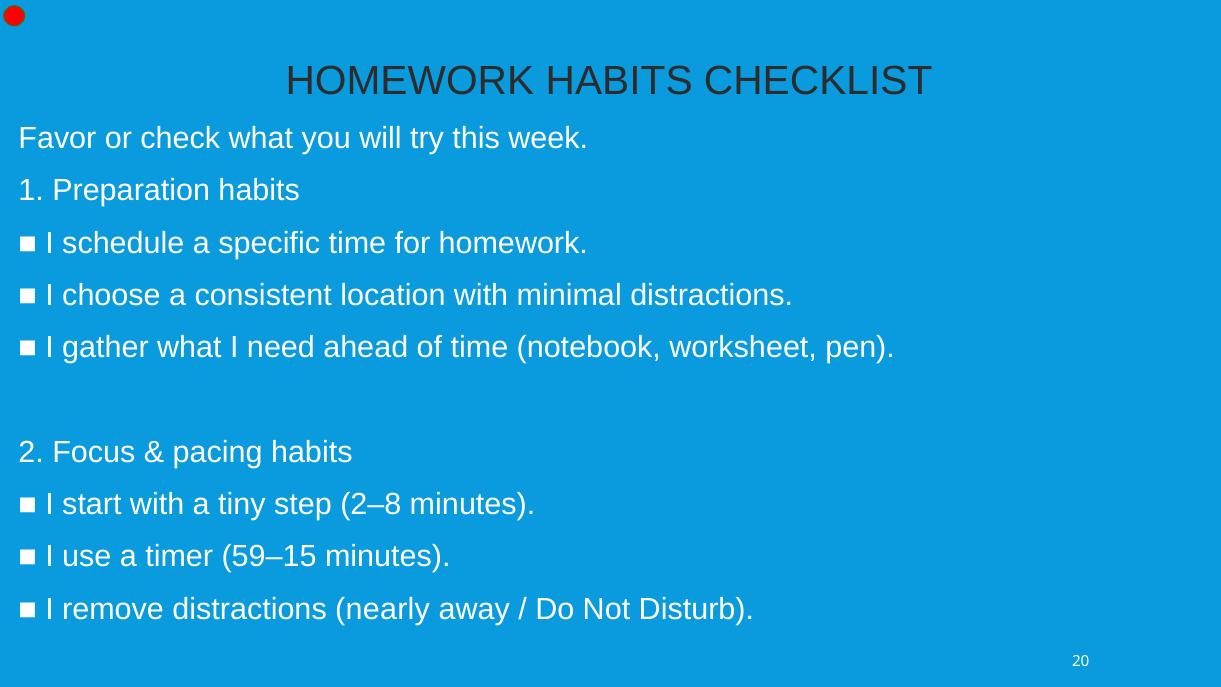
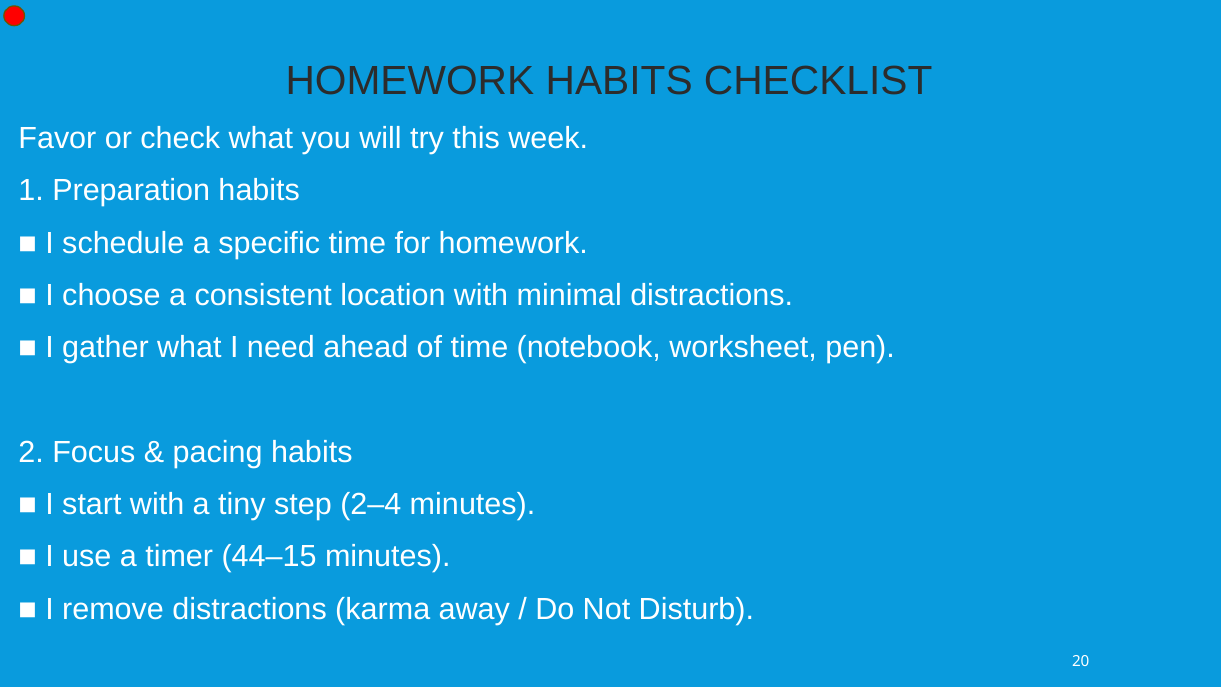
2–8: 2–8 -> 2–4
59–15: 59–15 -> 44–15
nearly: nearly -> karma
